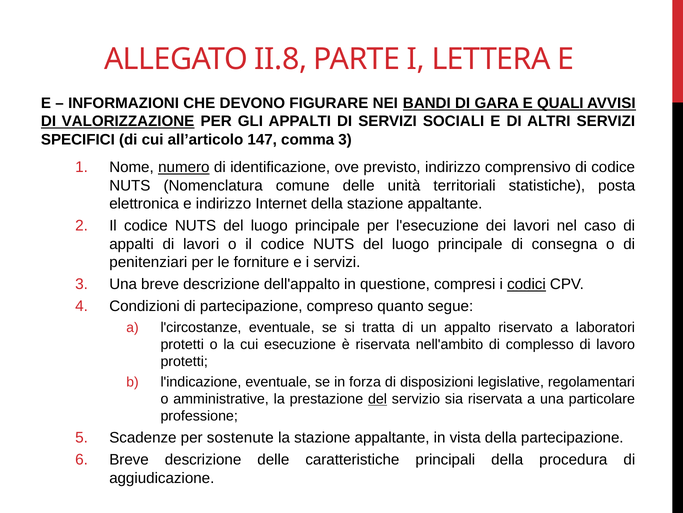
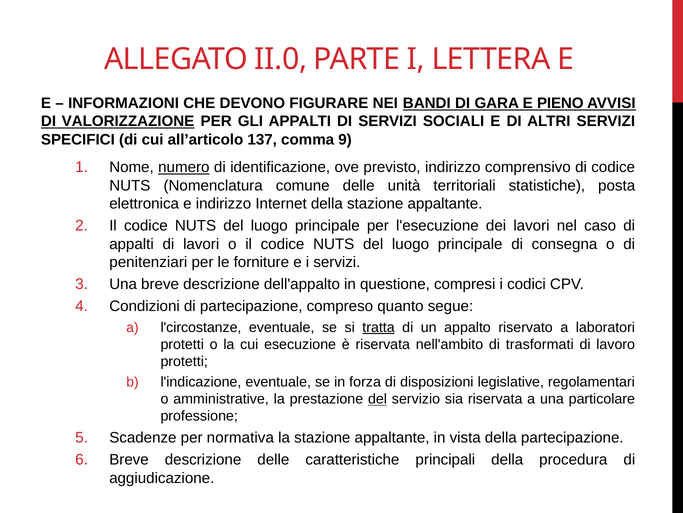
II.8: II.8 -> II.0
QUALI: QUALI -> PIENO
147: 147 -> 137
comma 3: 3 -> 9
codici underline: present -> none
tratta underline: none -> present
complesso: complesso -> trasformati
sostenute: sostenute -> normativa
